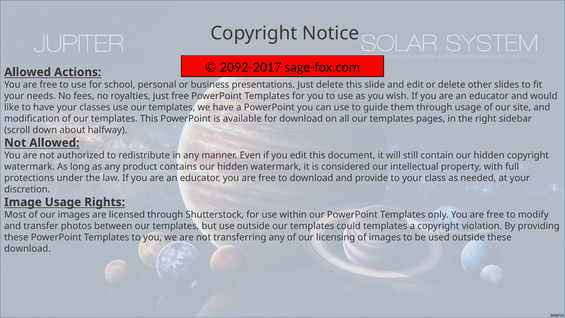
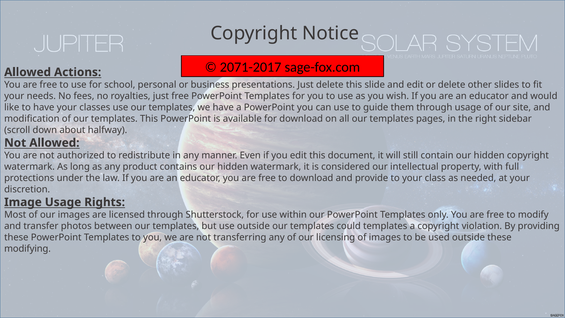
2092-2017: 2092-2017 -> 2071-2017
download at (27, 249): download -> modifying
